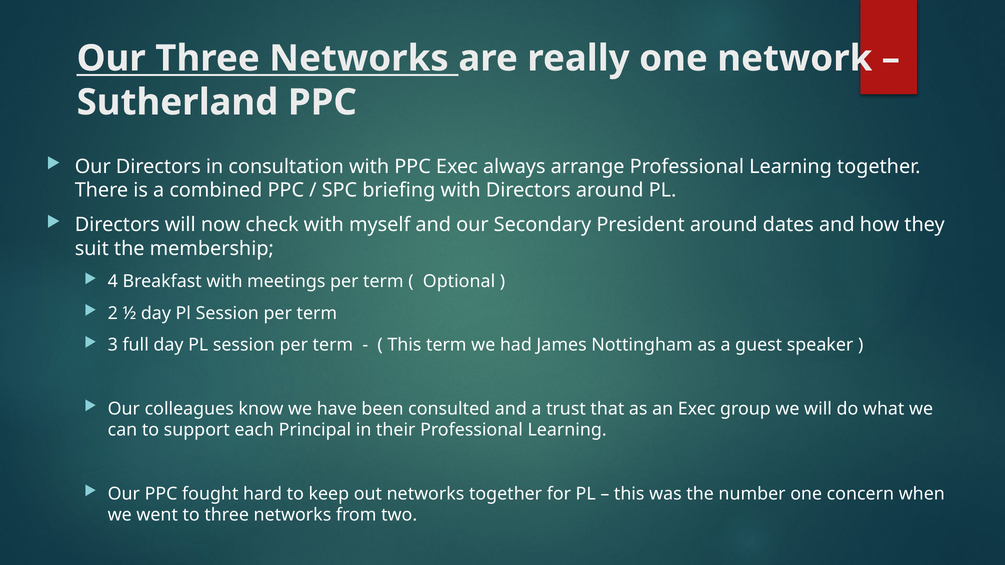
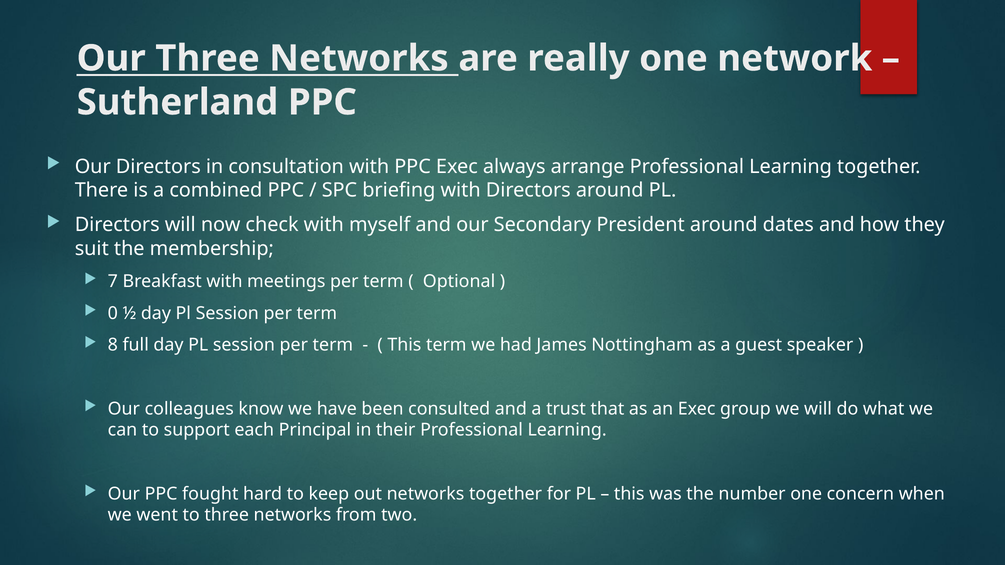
4: 4 -> 7
2: 2 -> 0
3: 3 -> 8
